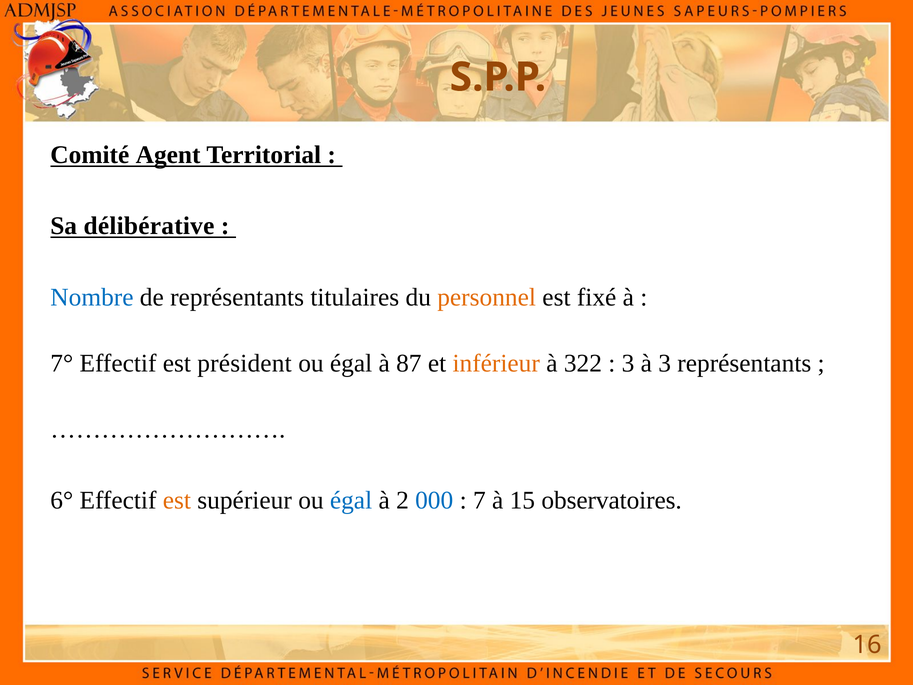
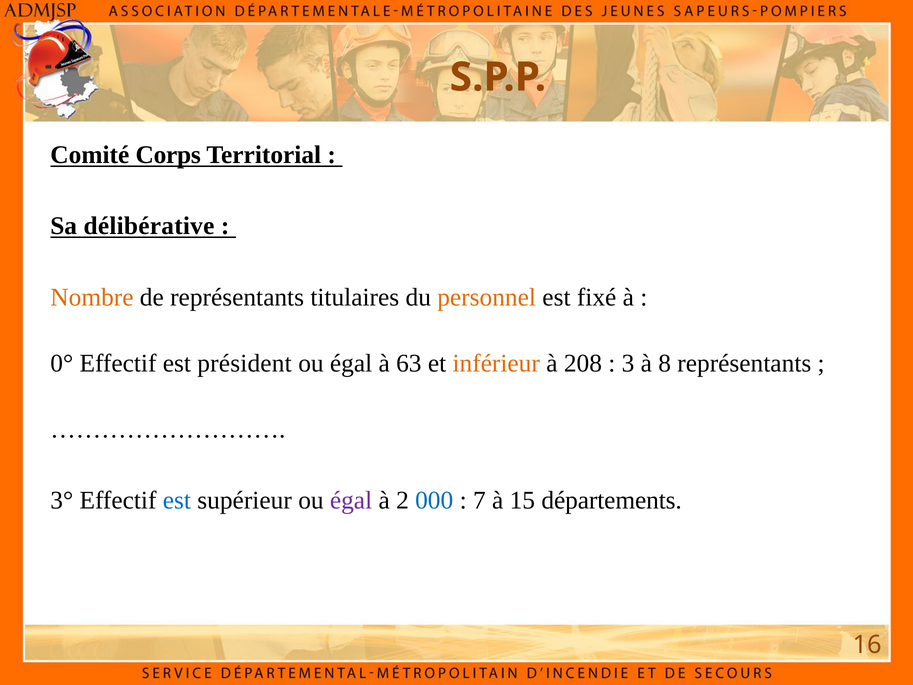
Agent: Agent -> Corps
Nombre colour: blue -> orange
7°: 7° -> 0°
87: 87 -> 63
322: 322 -> 208
à 3: 3 -> 8
6°: 6° -> 3°
est at (177, 500) colour: orange -> blue
égal at (351, 500) colour: blue -> purple
observatoires: observatoires -> départements
